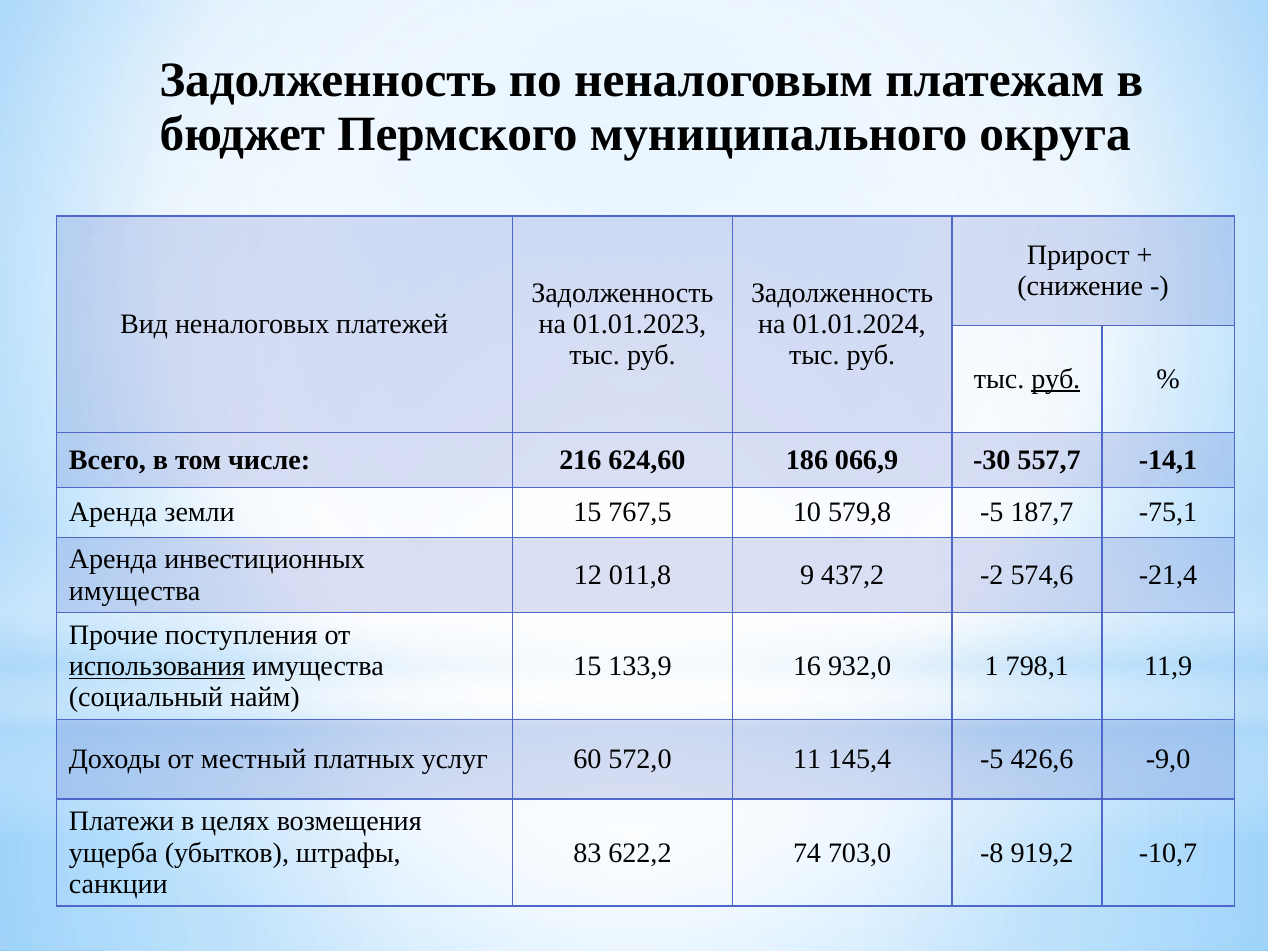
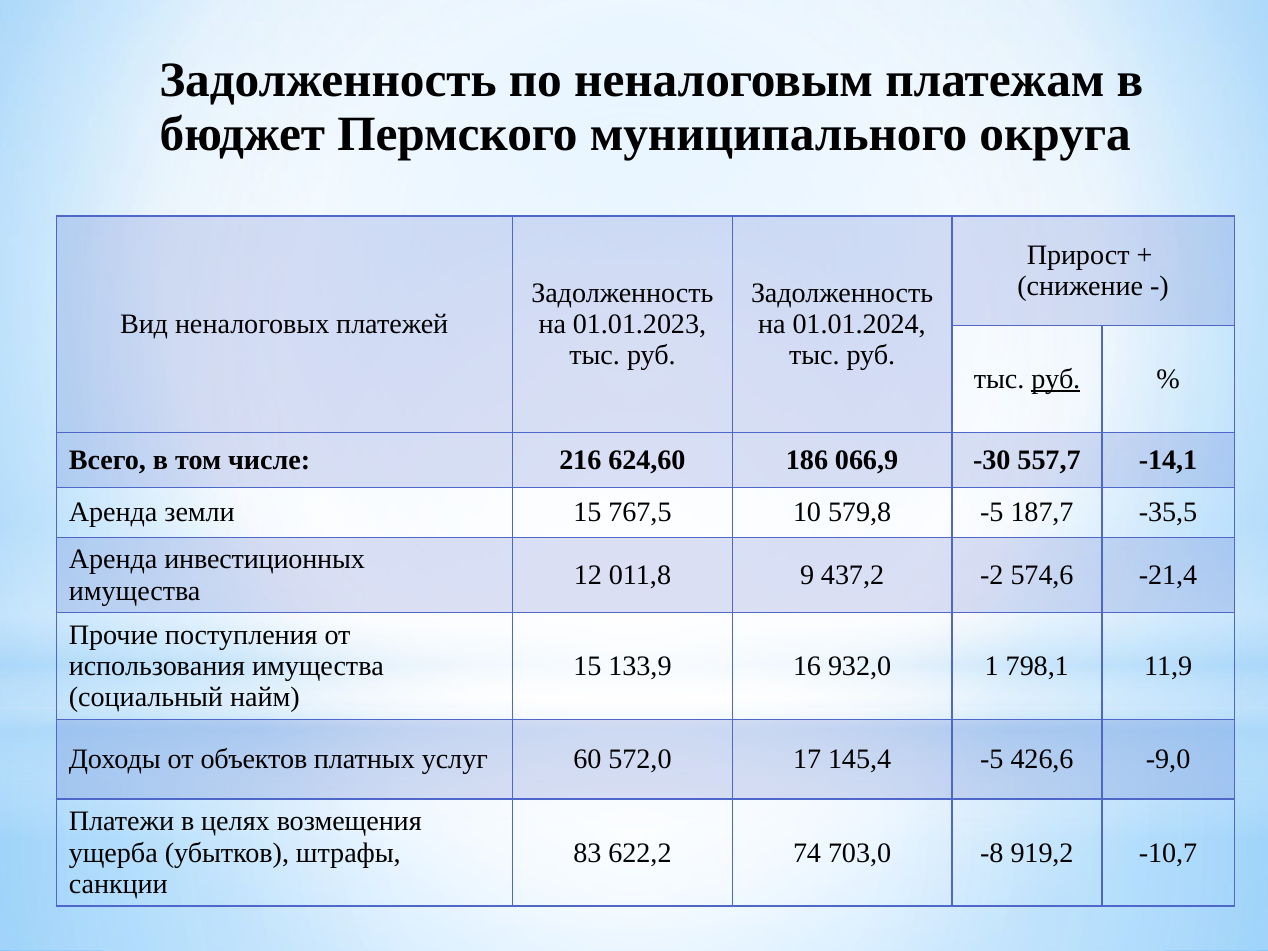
-75,1: -75,1 -> -35,5
использования underline: present -> none
местный: местный -> объектов
11: 11 -> 17
